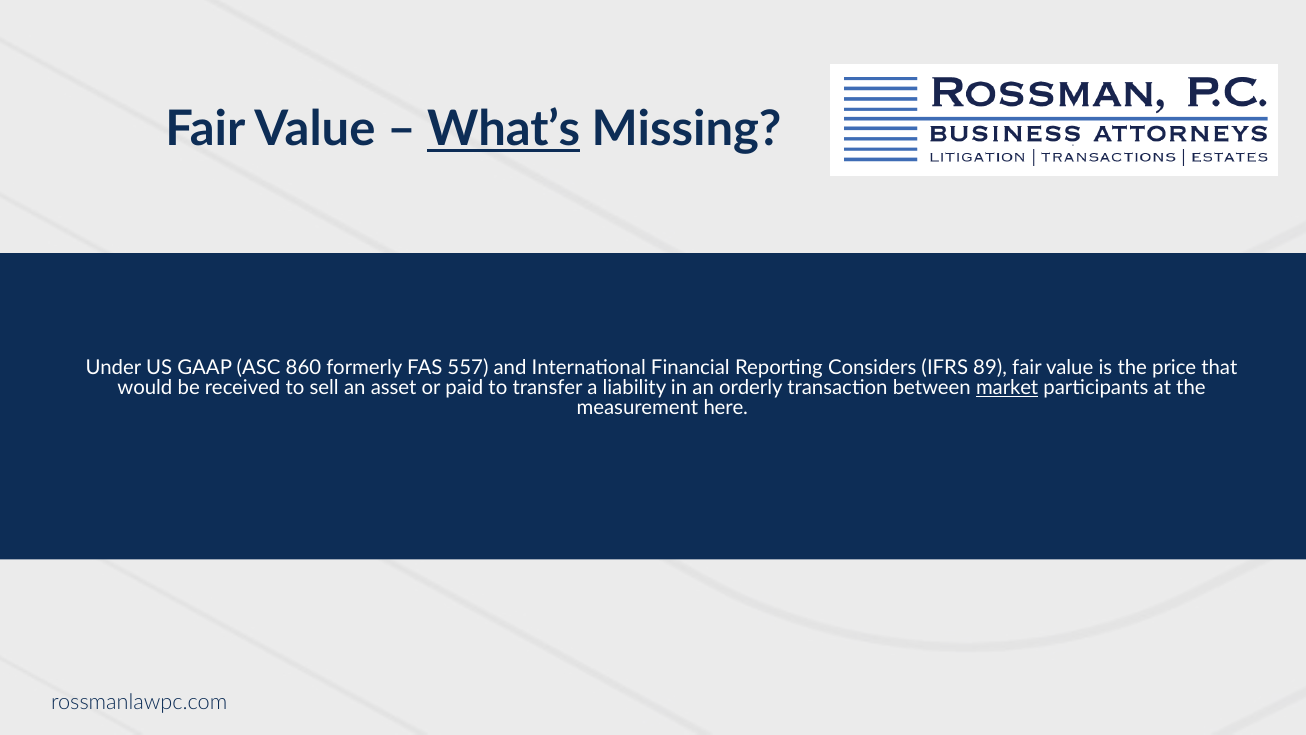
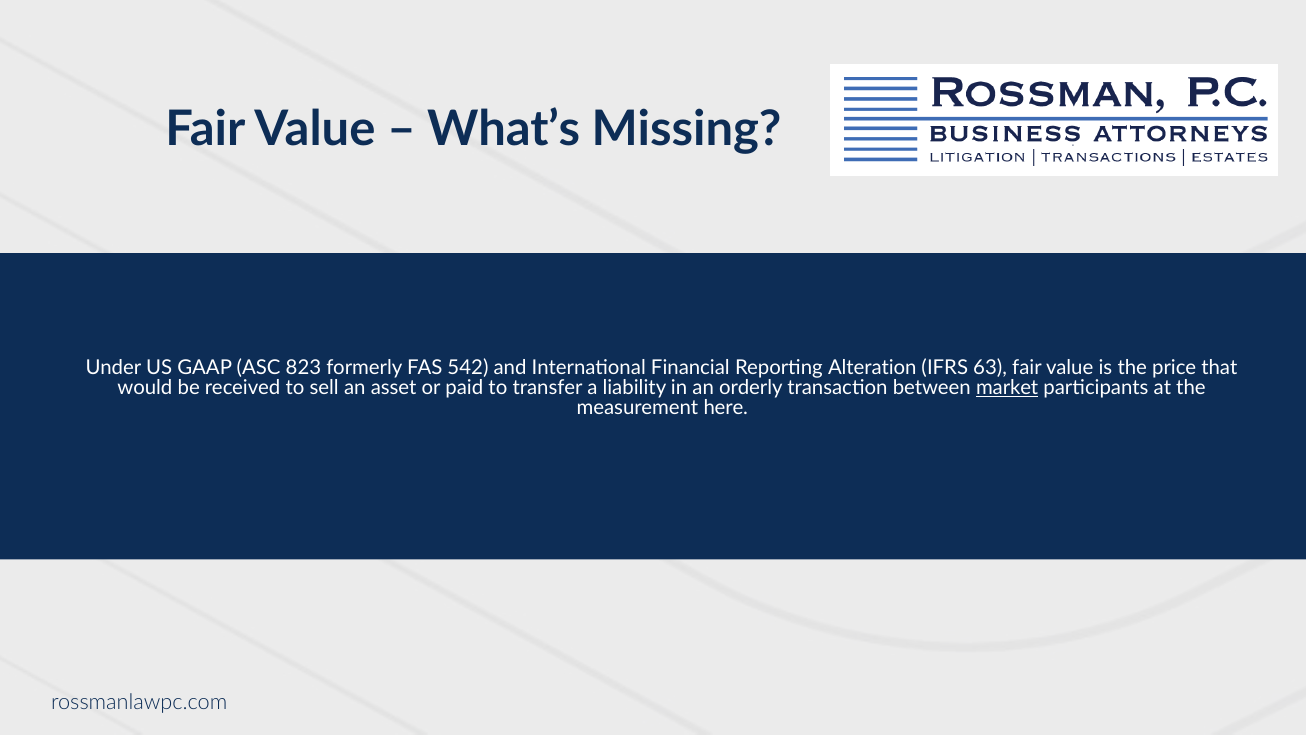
What’s underline: present -> none
860: 860 -> 823
557: 557 -> 542
Considers: Considers -> Alteration
89: 89 -> 63
